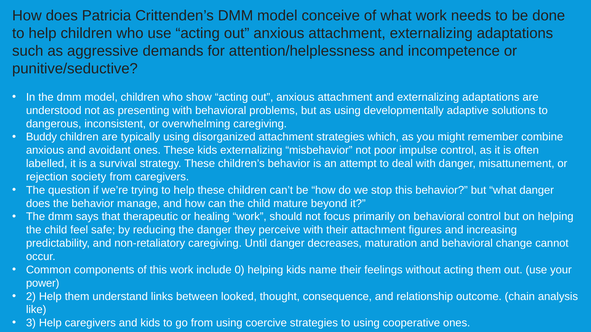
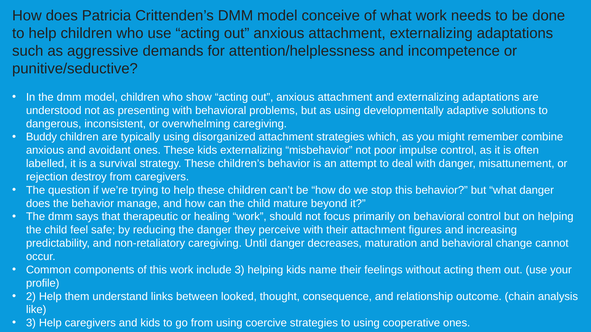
society: society -> destroy
include 0: 0 -> 3
power: power -> profile
